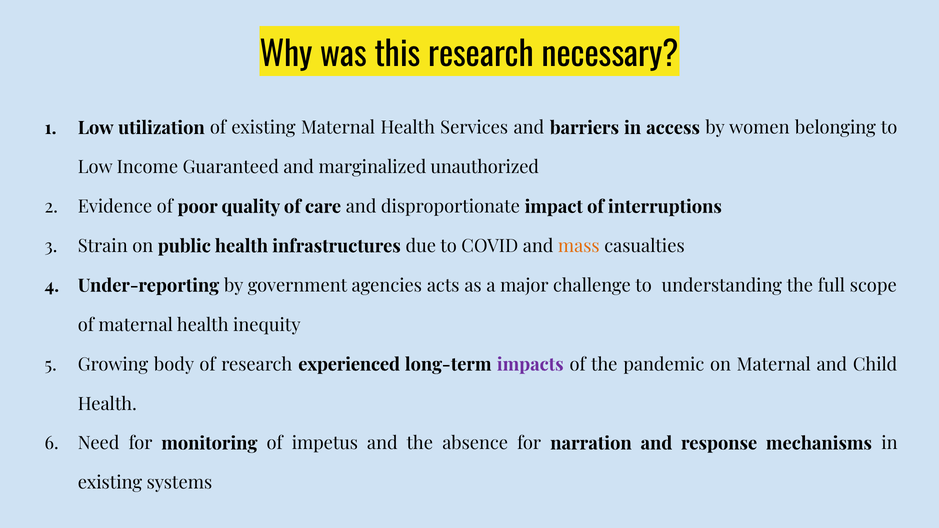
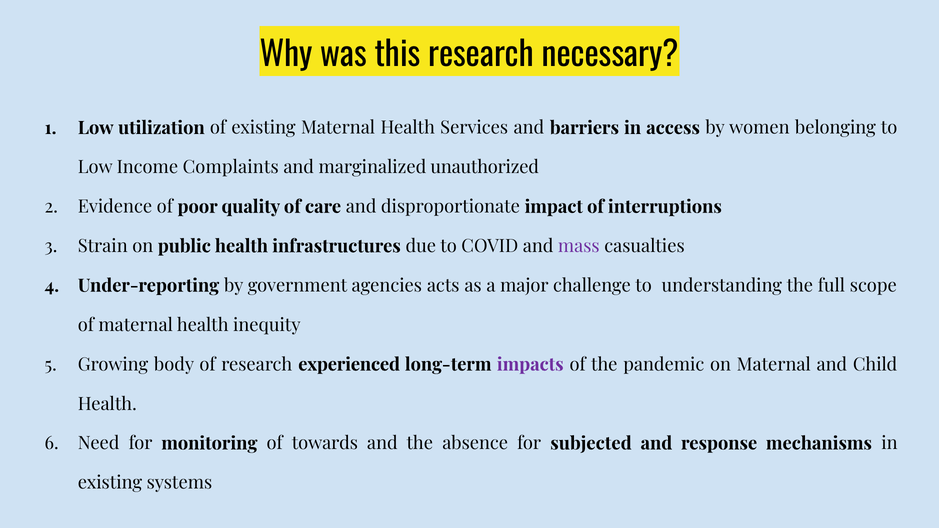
Guaranteed: Guaranteed -> Complaints
mass colour: orange -> purple
impetus: impetus -> towards
narration: narration -> subjected
